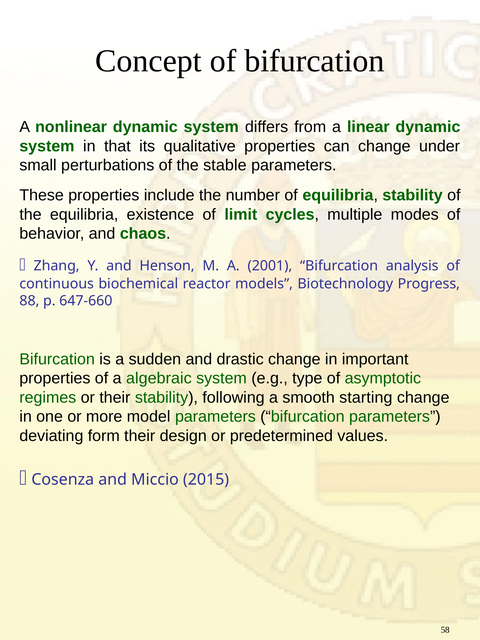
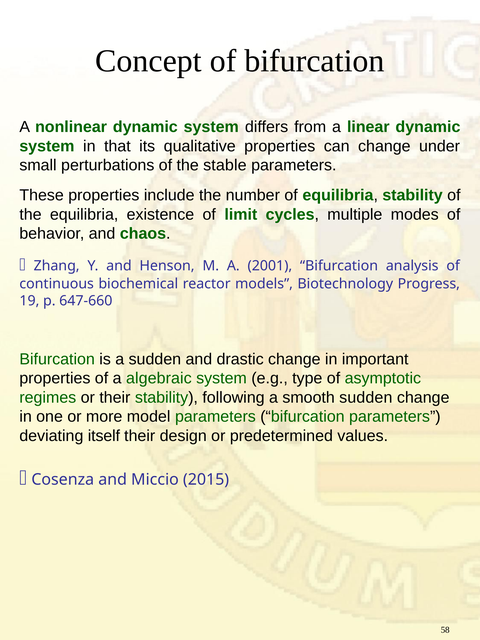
88: 88 -> 19
smooth starting: starting -> sudden
form: form -> itself
